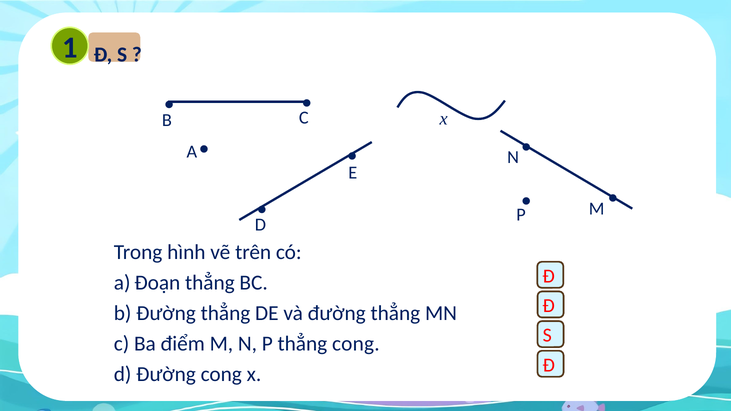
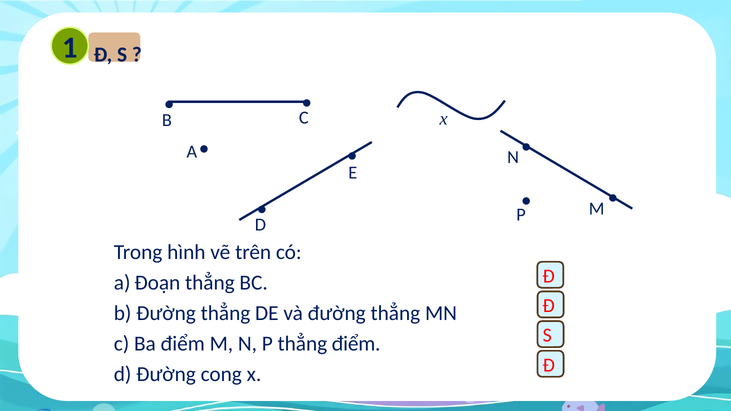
thẳng cong: cong -> điểm
